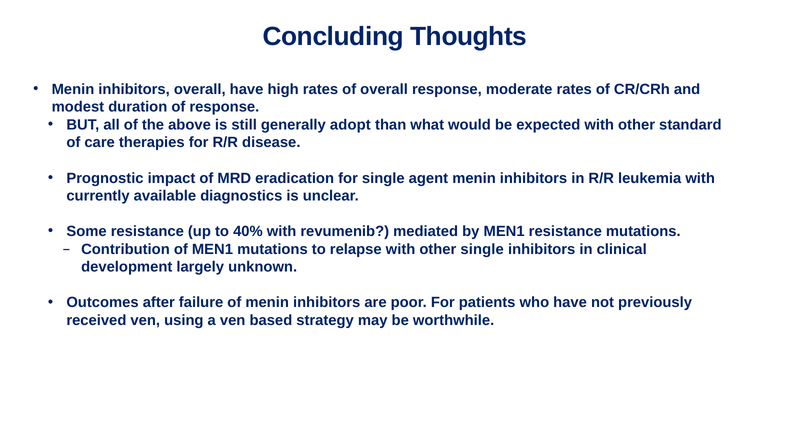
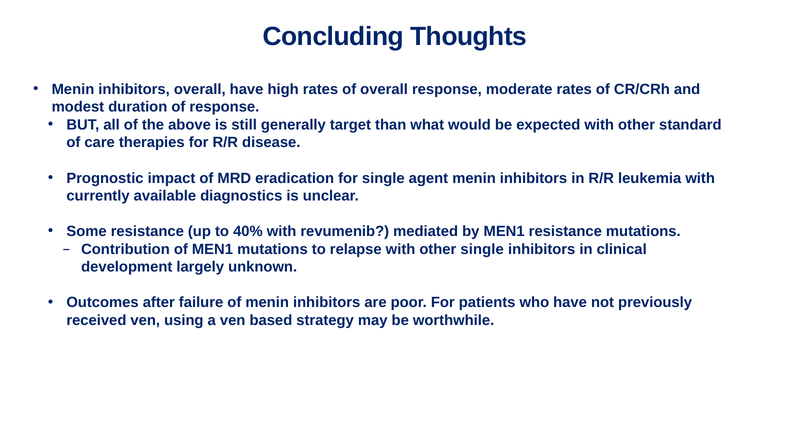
adopt: adopt -> target
